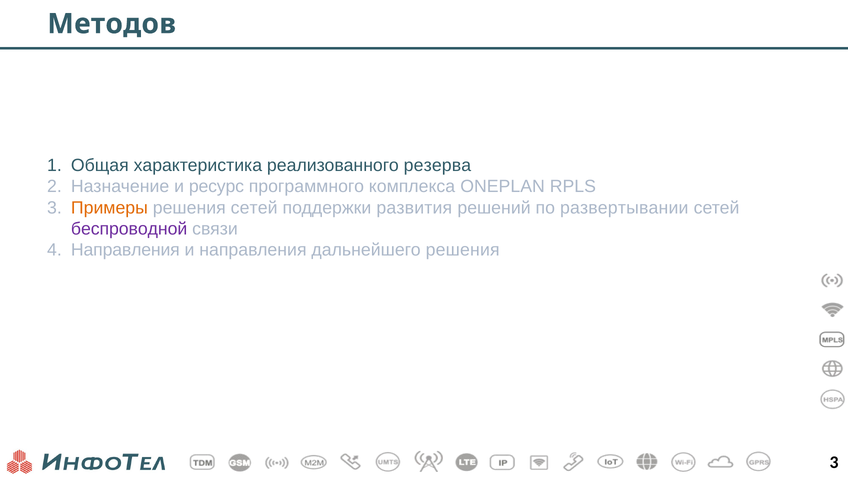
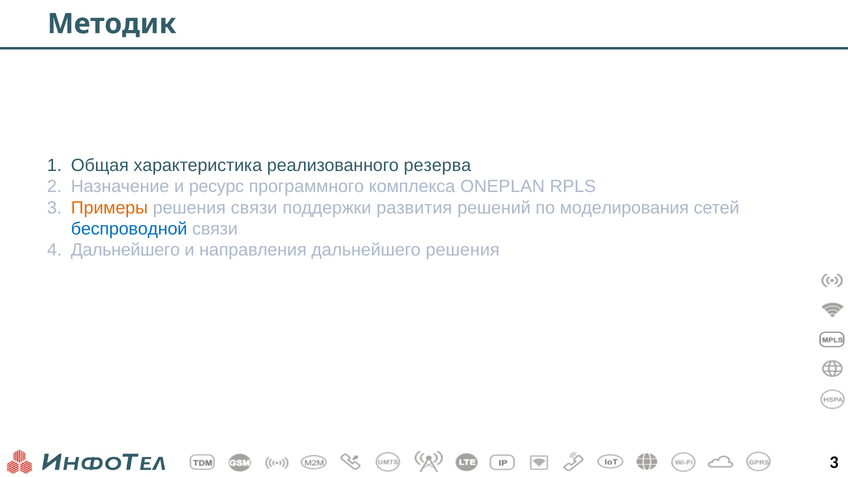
Методов: Методов -> Методик
решения сетей: сетей -> связи
развертывании: развертывании -> моделирования
беспроводной colour: purple -> blue
Направления at (125, 250): Направления -> Дальнейшего
